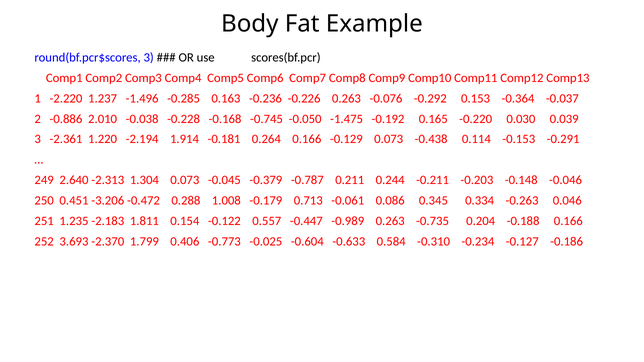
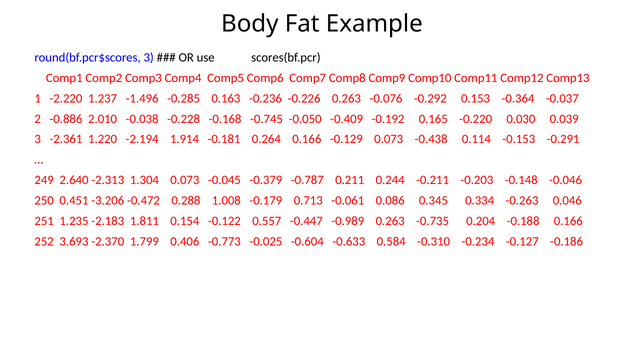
-1.475: -1.475 -> -0.409
